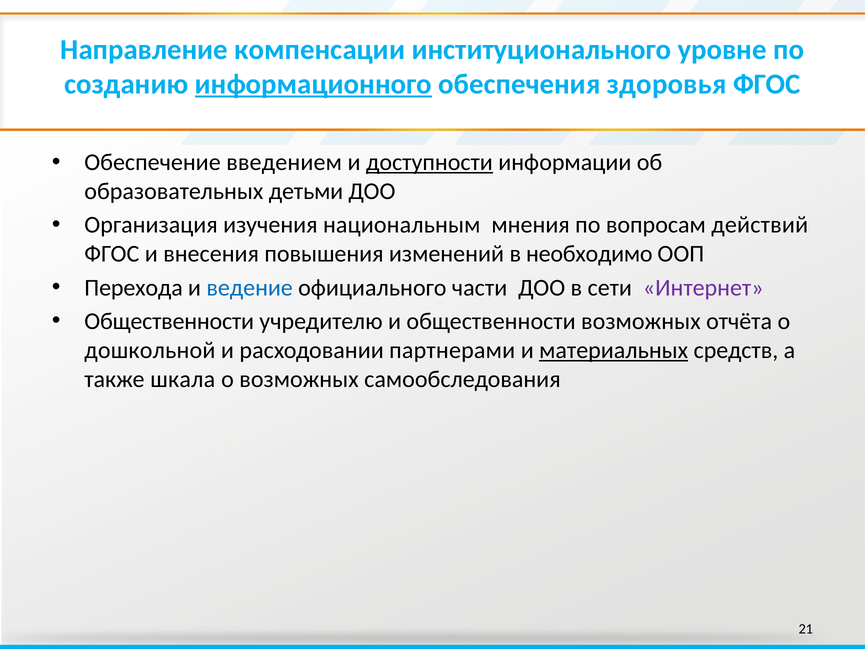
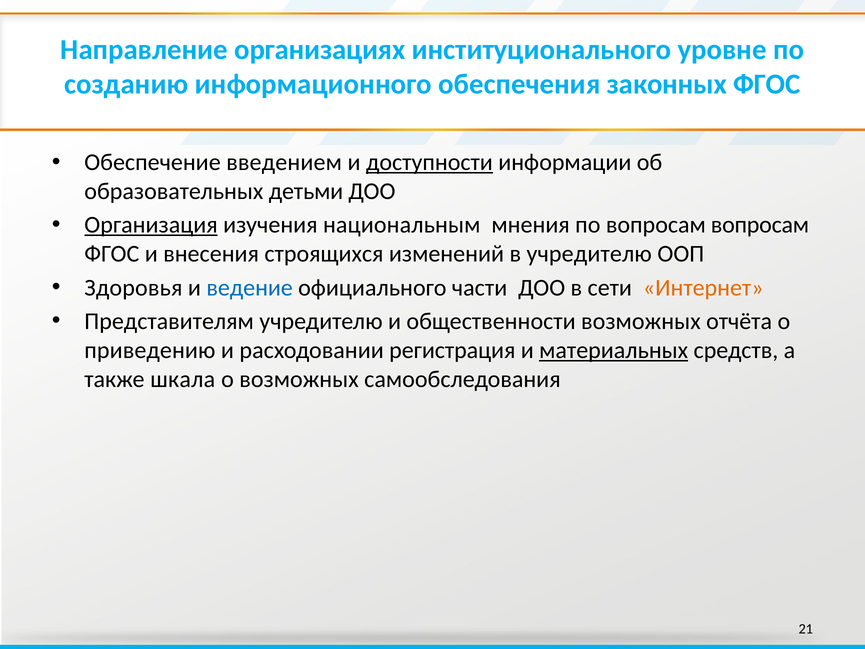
компенсации: компенсации -> организациях
информационного underline: present -> none
здоровья: здоровья -> законных
Организация underline: none -> present
вопросам действий: действий -> вопросам
повышения: повышения -> строящихся
в необходимо: необходимо -> учредителю
Перехода: Перехода -> Здоровья
Интернет colour: purple -> orange
Общественности at (169, 321): Общественности -> Представителям
дошкольной: дошкольной -> приведению
партнерами: партнерами -> регистрация
